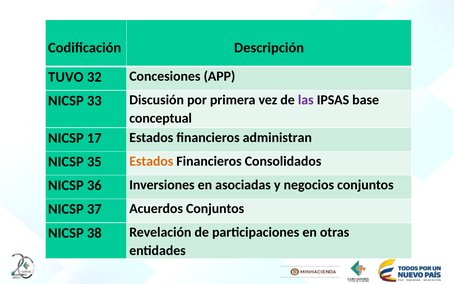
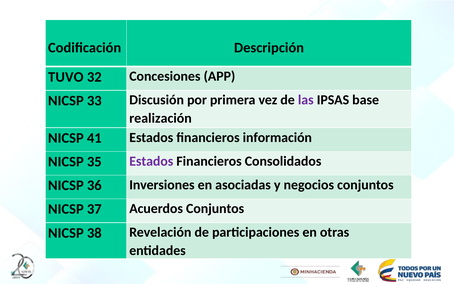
conceptual: conceptual -> realización
17: 17 -> 41
administran: administran -> información
Estados at (151, 161) colour: orange -> purple
